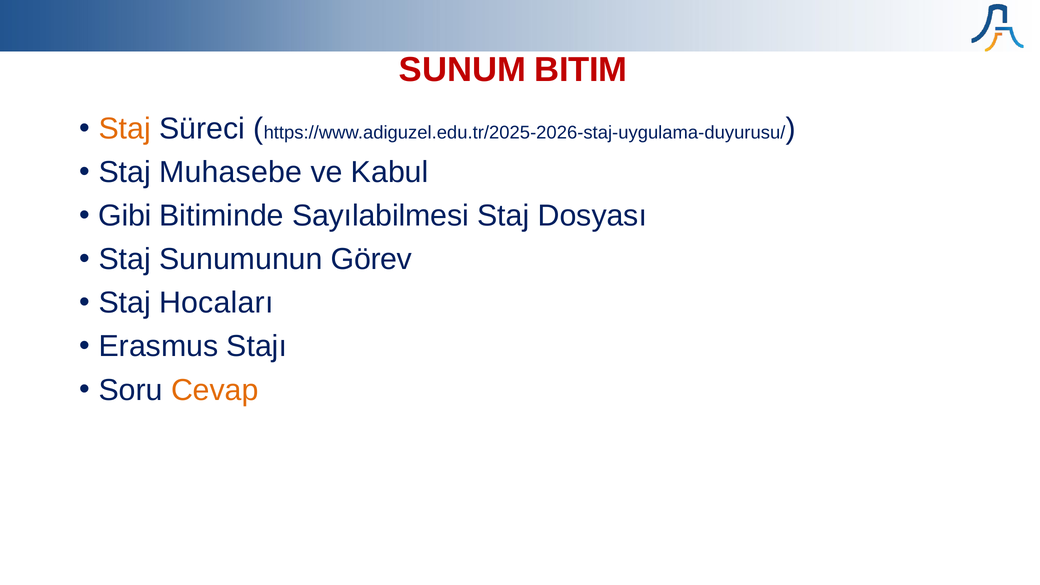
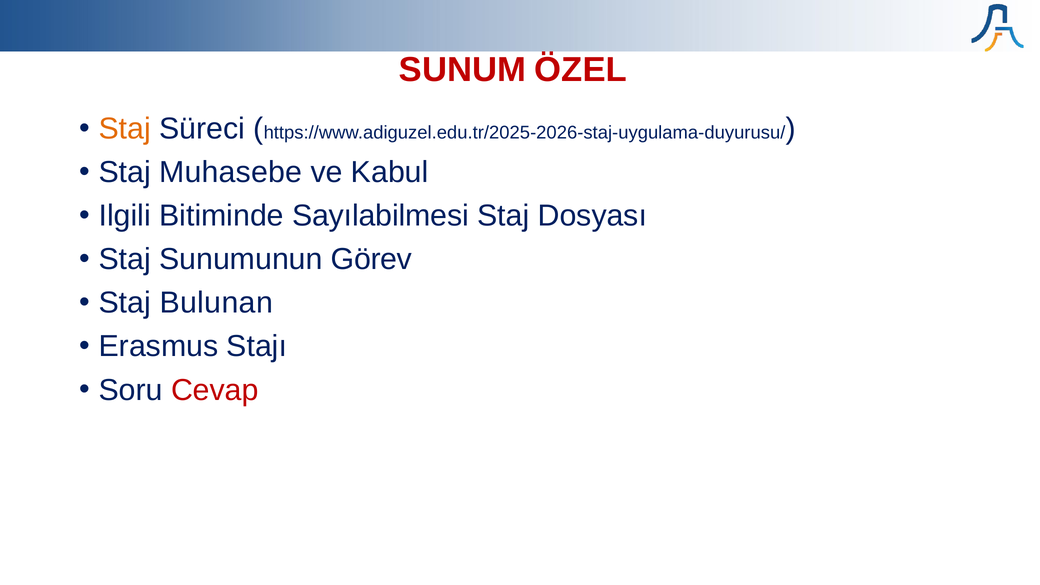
BITIM: BITIM -> ÖZEL
Gibi: Gibi -> Ilgili
Hocaları: Hocaları -> Bulunan
Cevap colour: orange -> red
